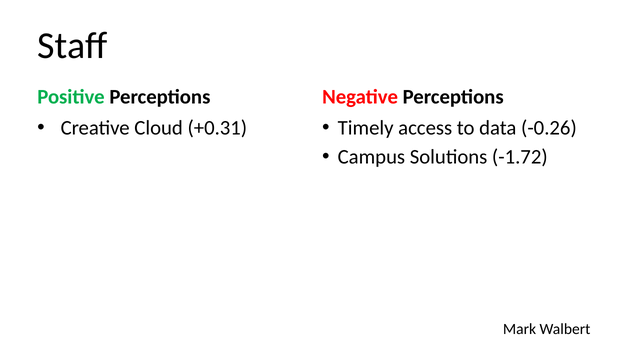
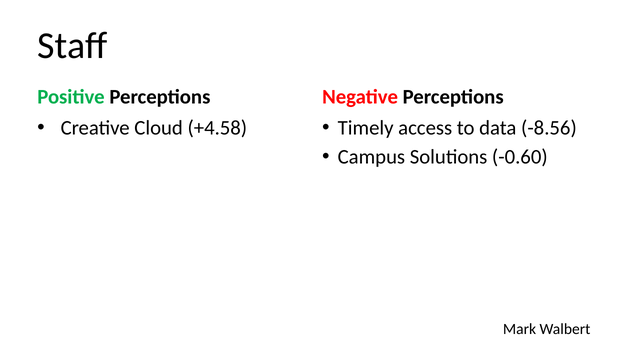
+0.31: +0.31 -> +4.58
-0.26: -0.26 -> -8.56
-1.72: -1.72 -> -0.60
